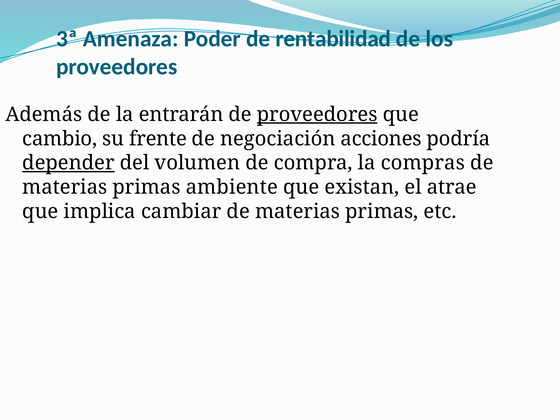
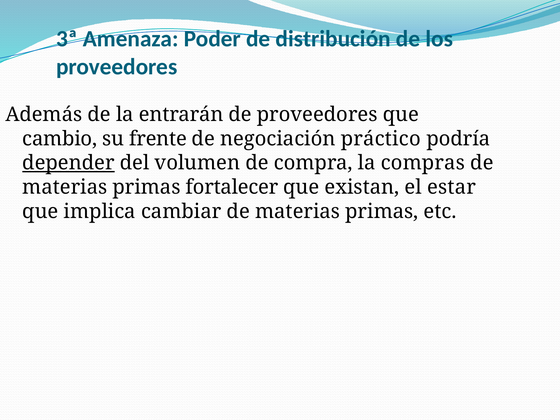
rentabilidad: rentabilidad -> distribución
proveedores at (317, 114) underline: present -> none
acciones: acciones -> práctico
ambiente: ambiente -> fortalecer
atrae: atrae -> estar
